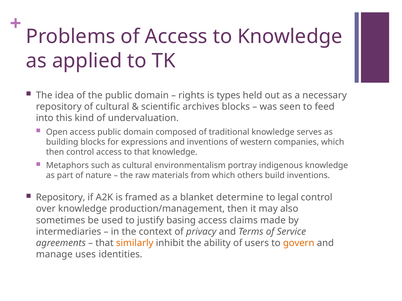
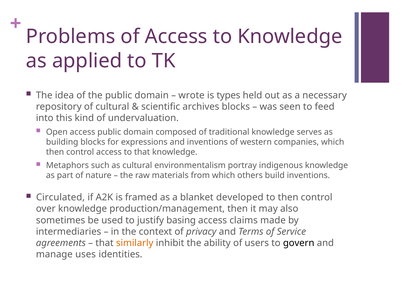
rights: rights -> wrote
Repository at (61, 198): Repository -> Circulated
determine: determine -> developed
to legal: legal -> then
govern colour: orange -> black
